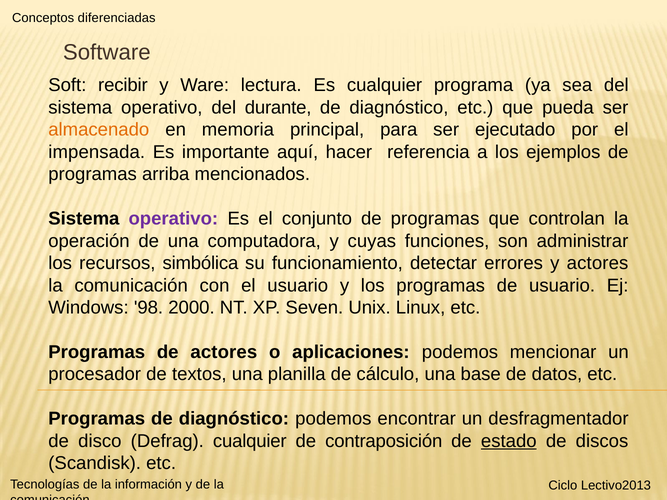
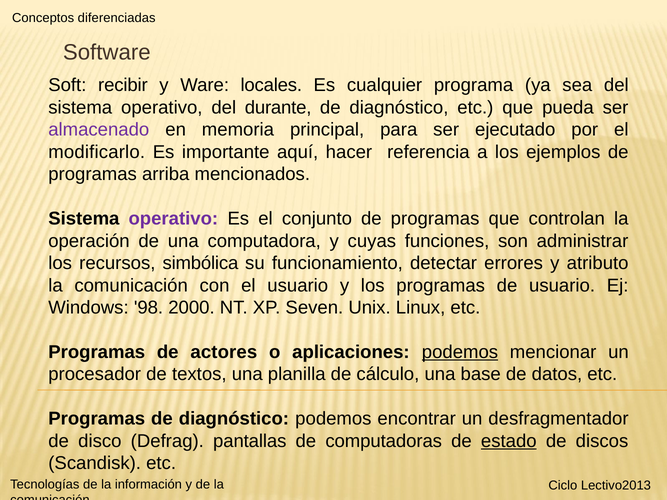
lectura: lectura -> locales
almacenado colour: orange -> purple
impensada: impensada -> modificarlo
y actores: actores -> atributo
podemos at (460, 352) underline: none -> present
Defrag cualquier: cualquier -> pantallas
contraposición: contraposición -> computadoras
